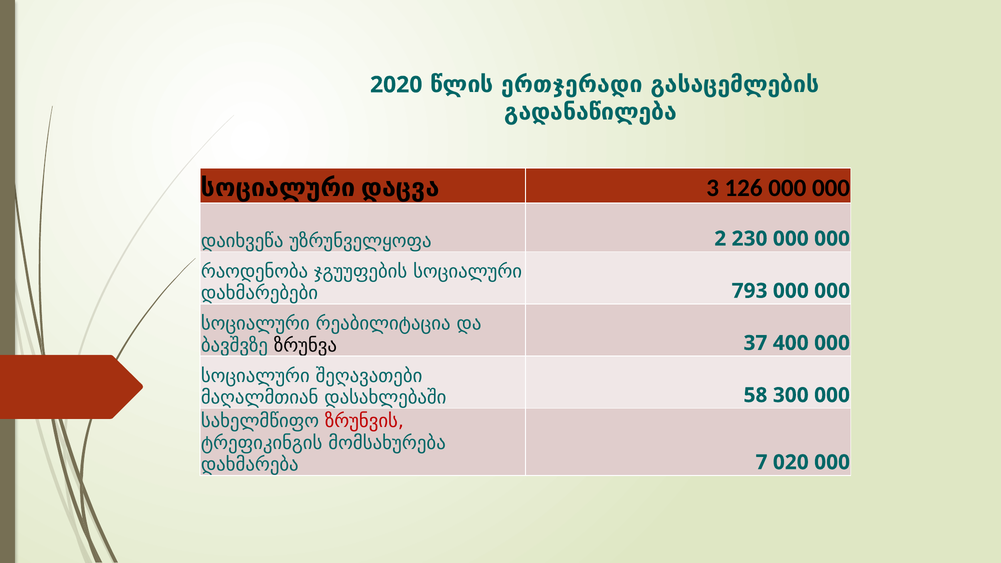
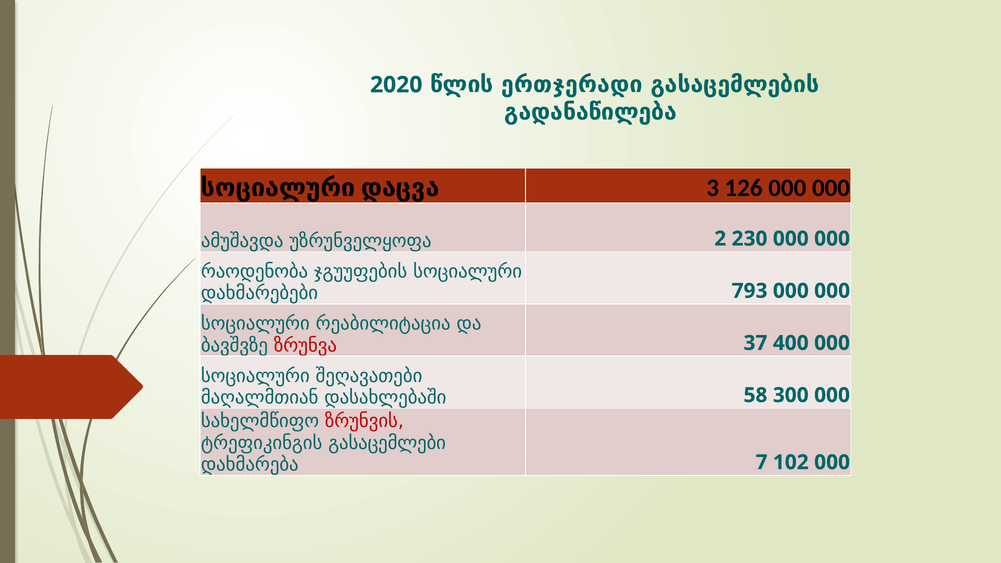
დაიხვეწა: დაიხვეწა -> ამუშავდა
ზრუნვა colour: black -> red
მომსახურება: მომსახურება -> გასაცემლები
020: 020 -> 102
